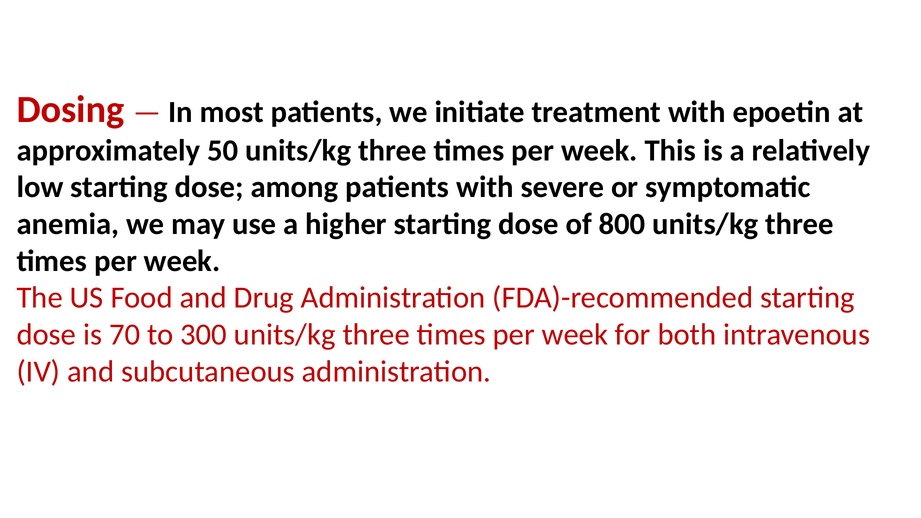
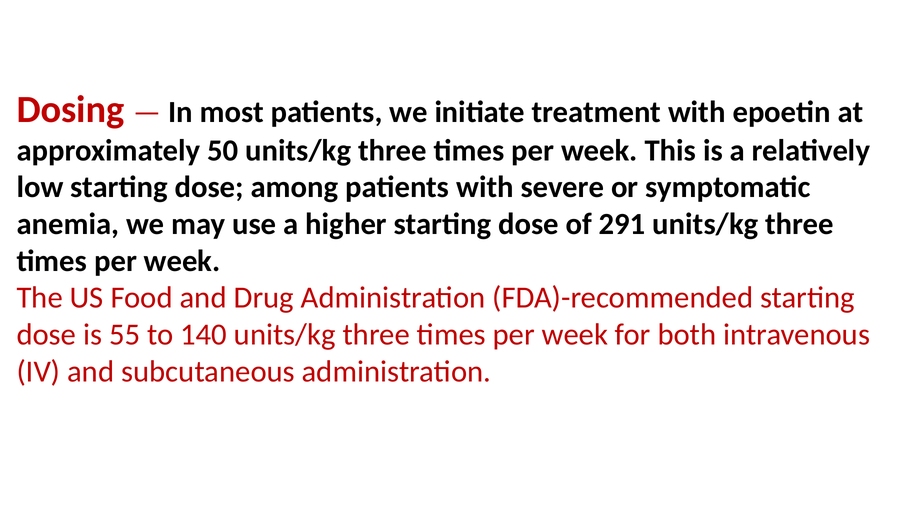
800: 800 -> 291
70: 70 -> 55
300: 300 -> 140
